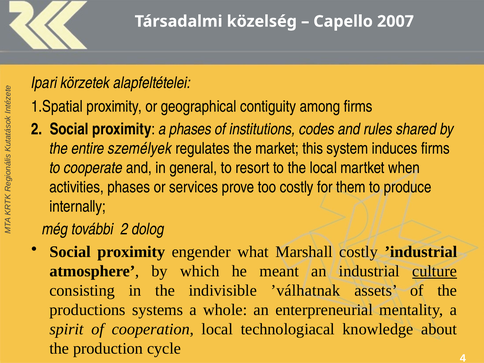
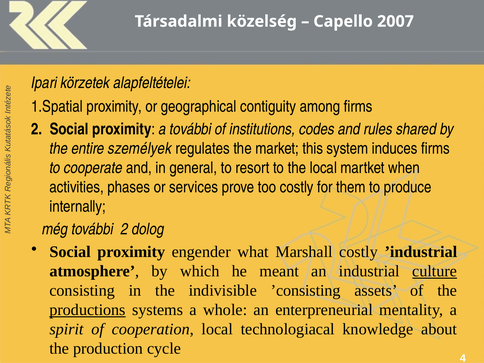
a phases: phases -> további
’válhatnak: ’válhatnak -> ’consisting
productions underline: none -> present
